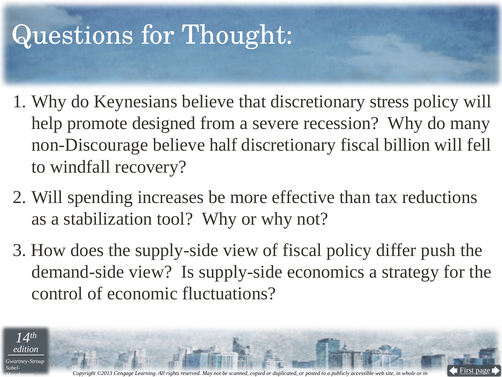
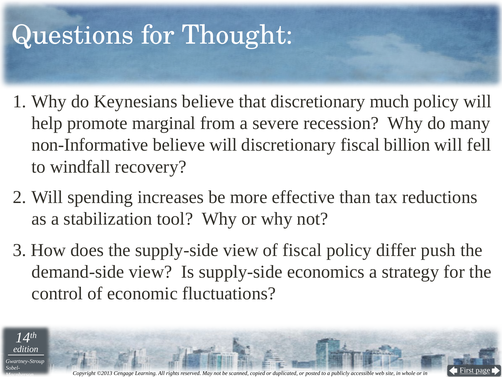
stress: stress -> much
designed: designed -> marginal
non-Discourage: non-Discourage -> non-Informative
believe half: half -> will
